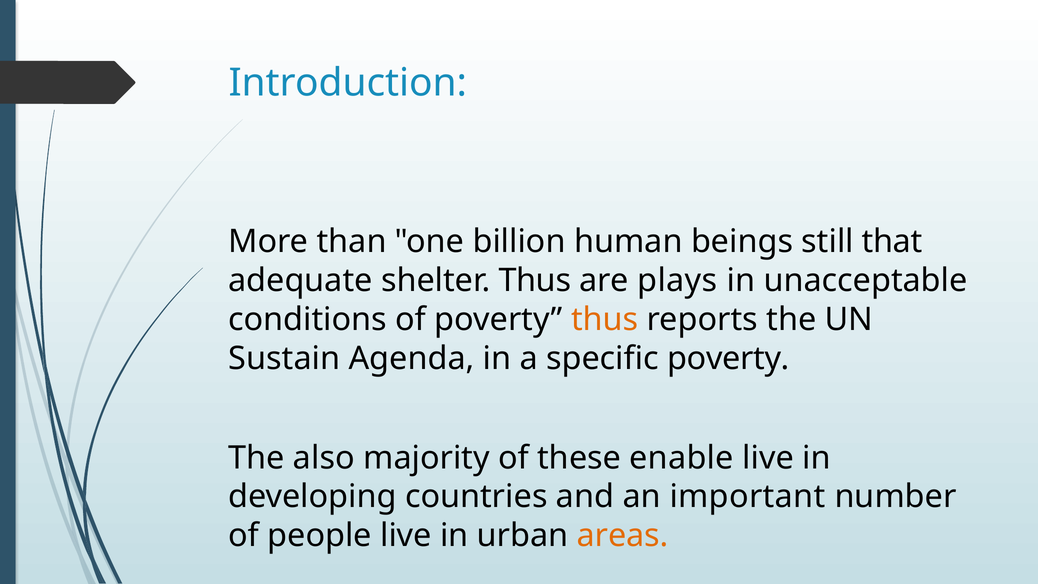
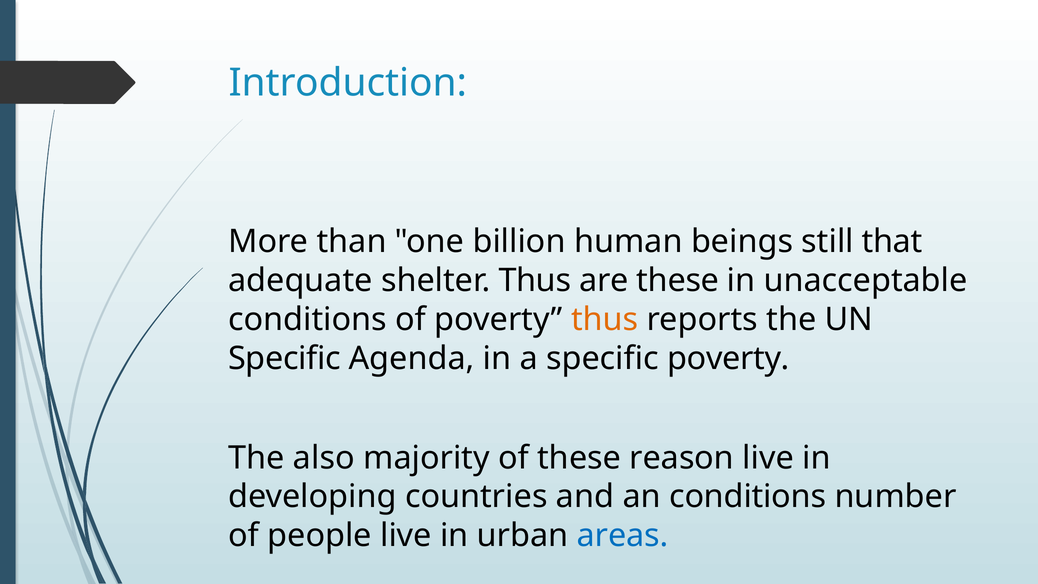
are plays: plays -> these
Sustain at (284, 358): Sustain -> Specific
enable: enable -> reason
an important: important -> conditions
areas colour: orange -> blue
